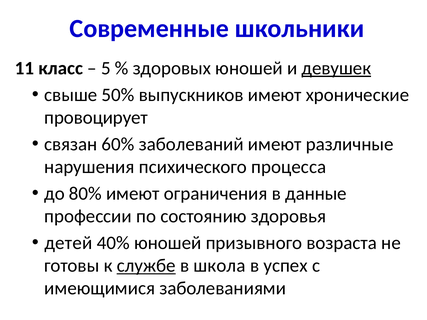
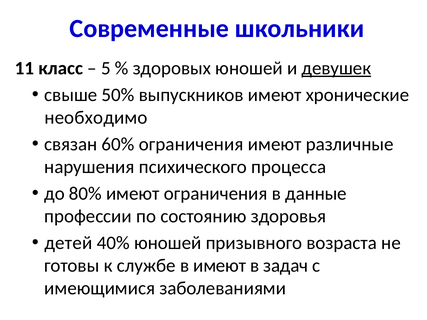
провоцирует: провоцирует -> необходимо
60% заболеваний: заболеваний -> ограничения
службе underline: present -> none
в школа: школа -> имеют
успех: успех -> задач
